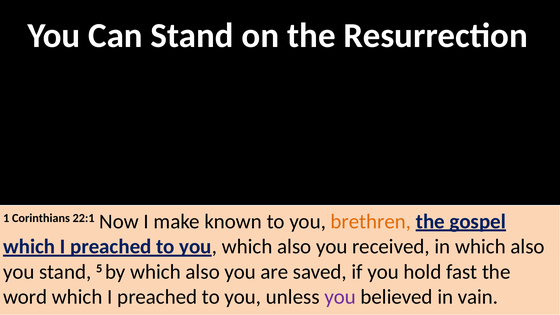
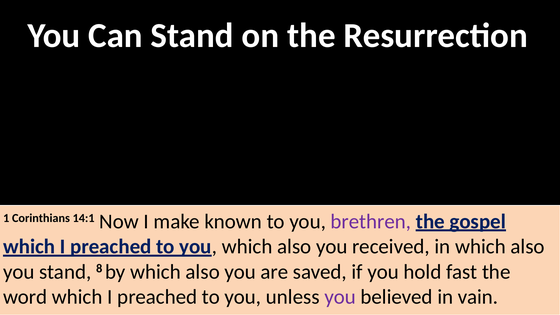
22:1: 22:1 -> 14:1
brethren colour: orange -> purple
5: 5 -> 8
